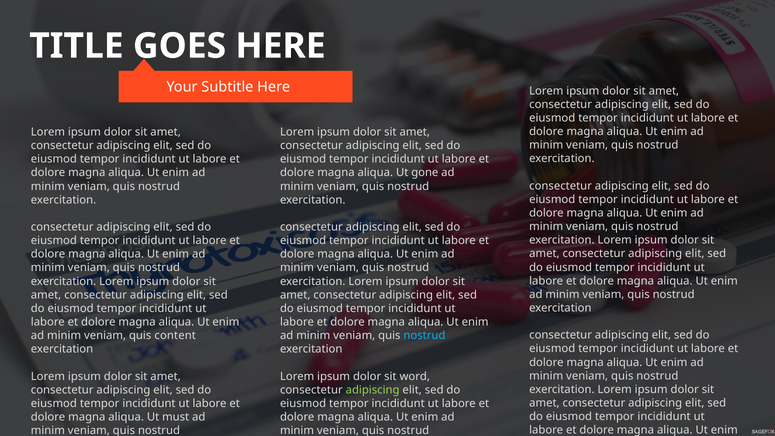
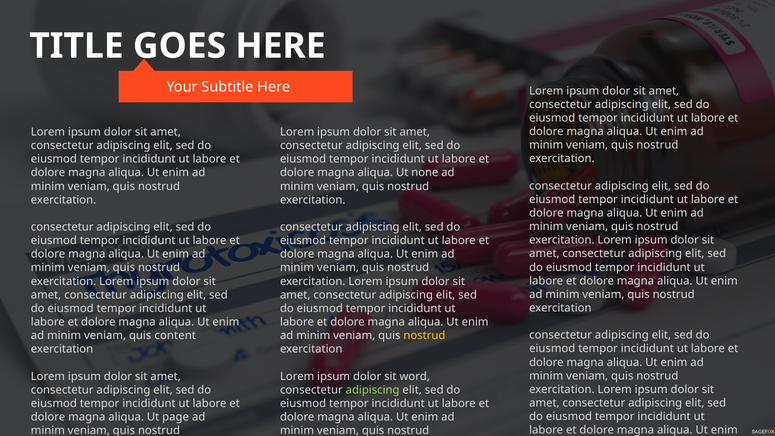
gone: gone -> none
nostrud at (424, 336) colour: light blue -> yellow
must: must -> page
